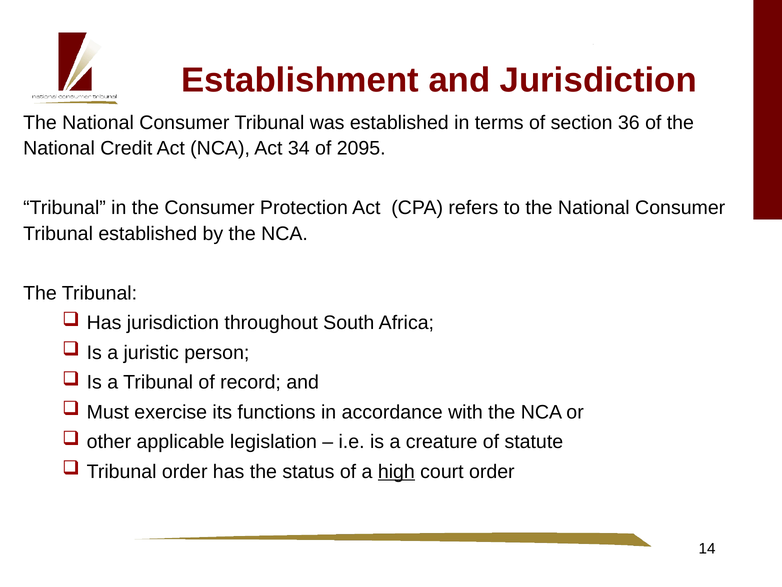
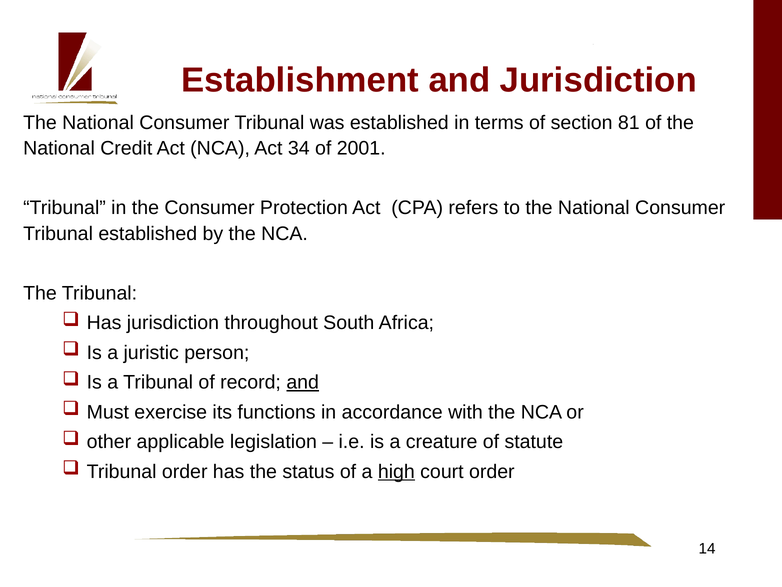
36: 36 -> 81
2095: 2095 -> 2001
and at (303, 382) underline: none -> present
